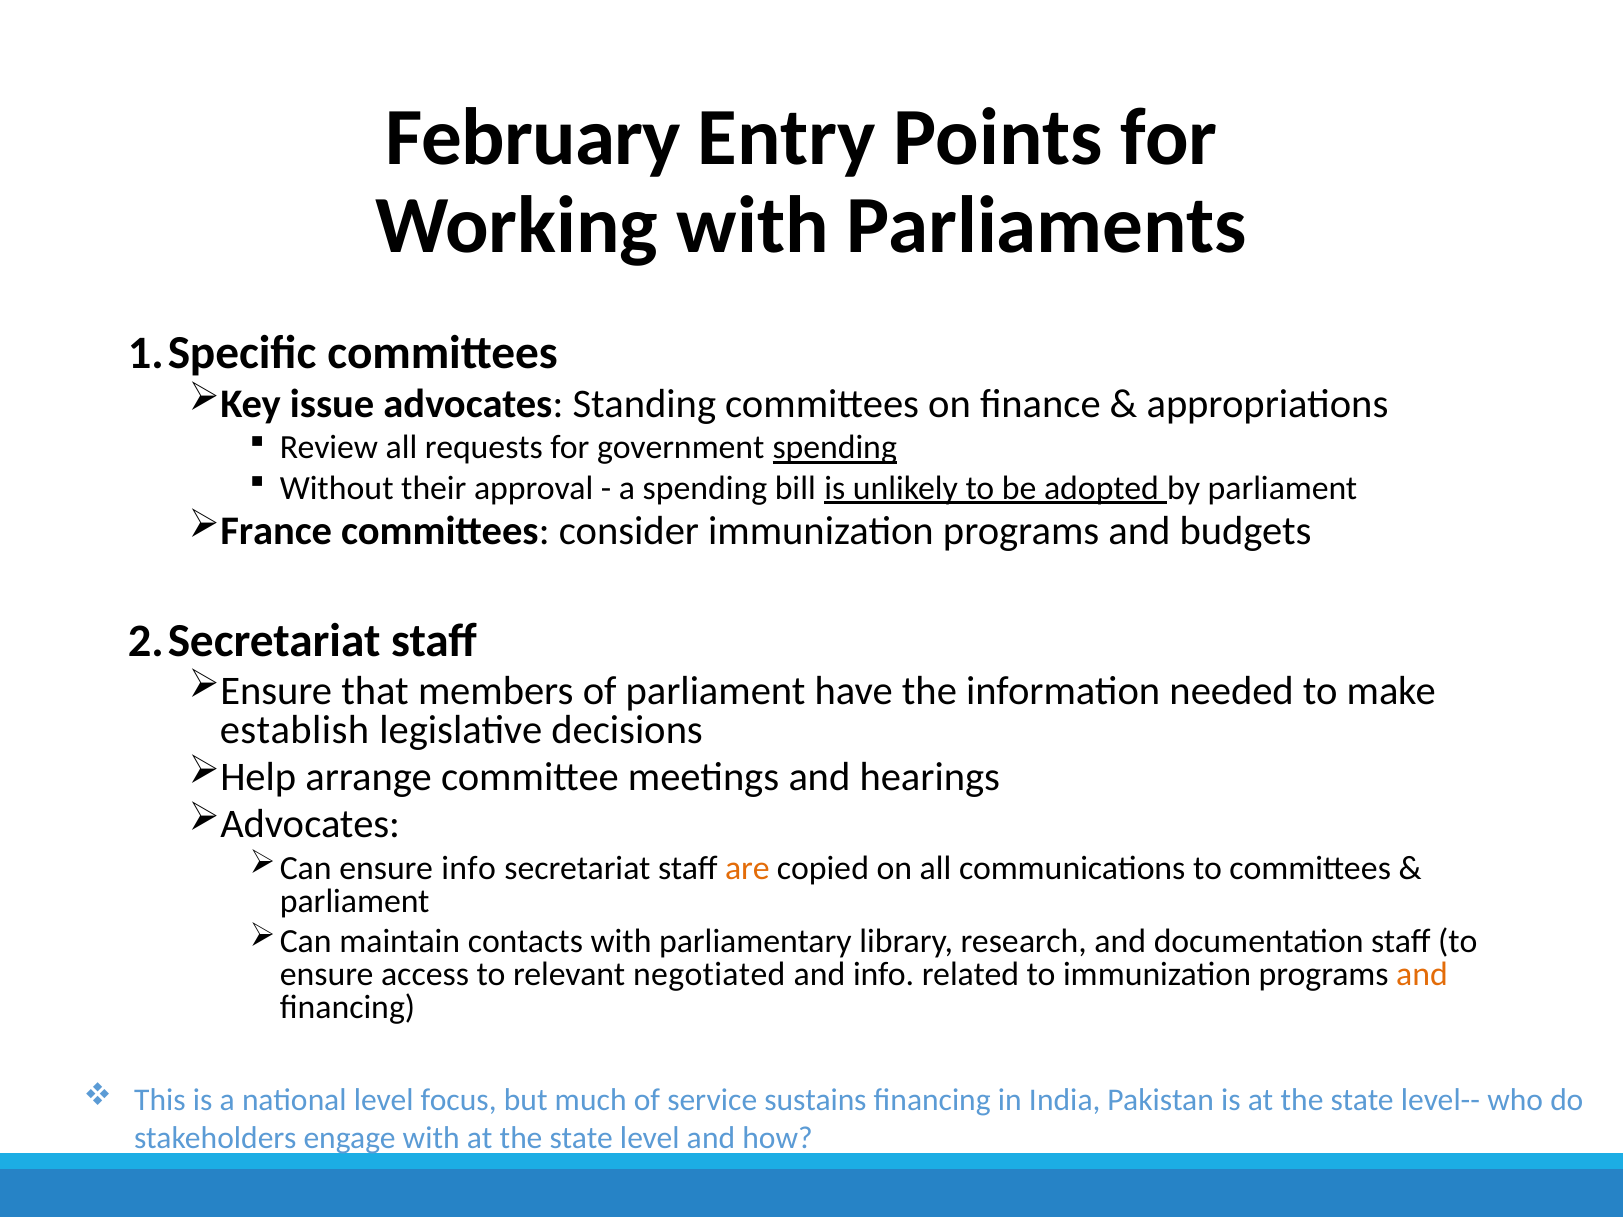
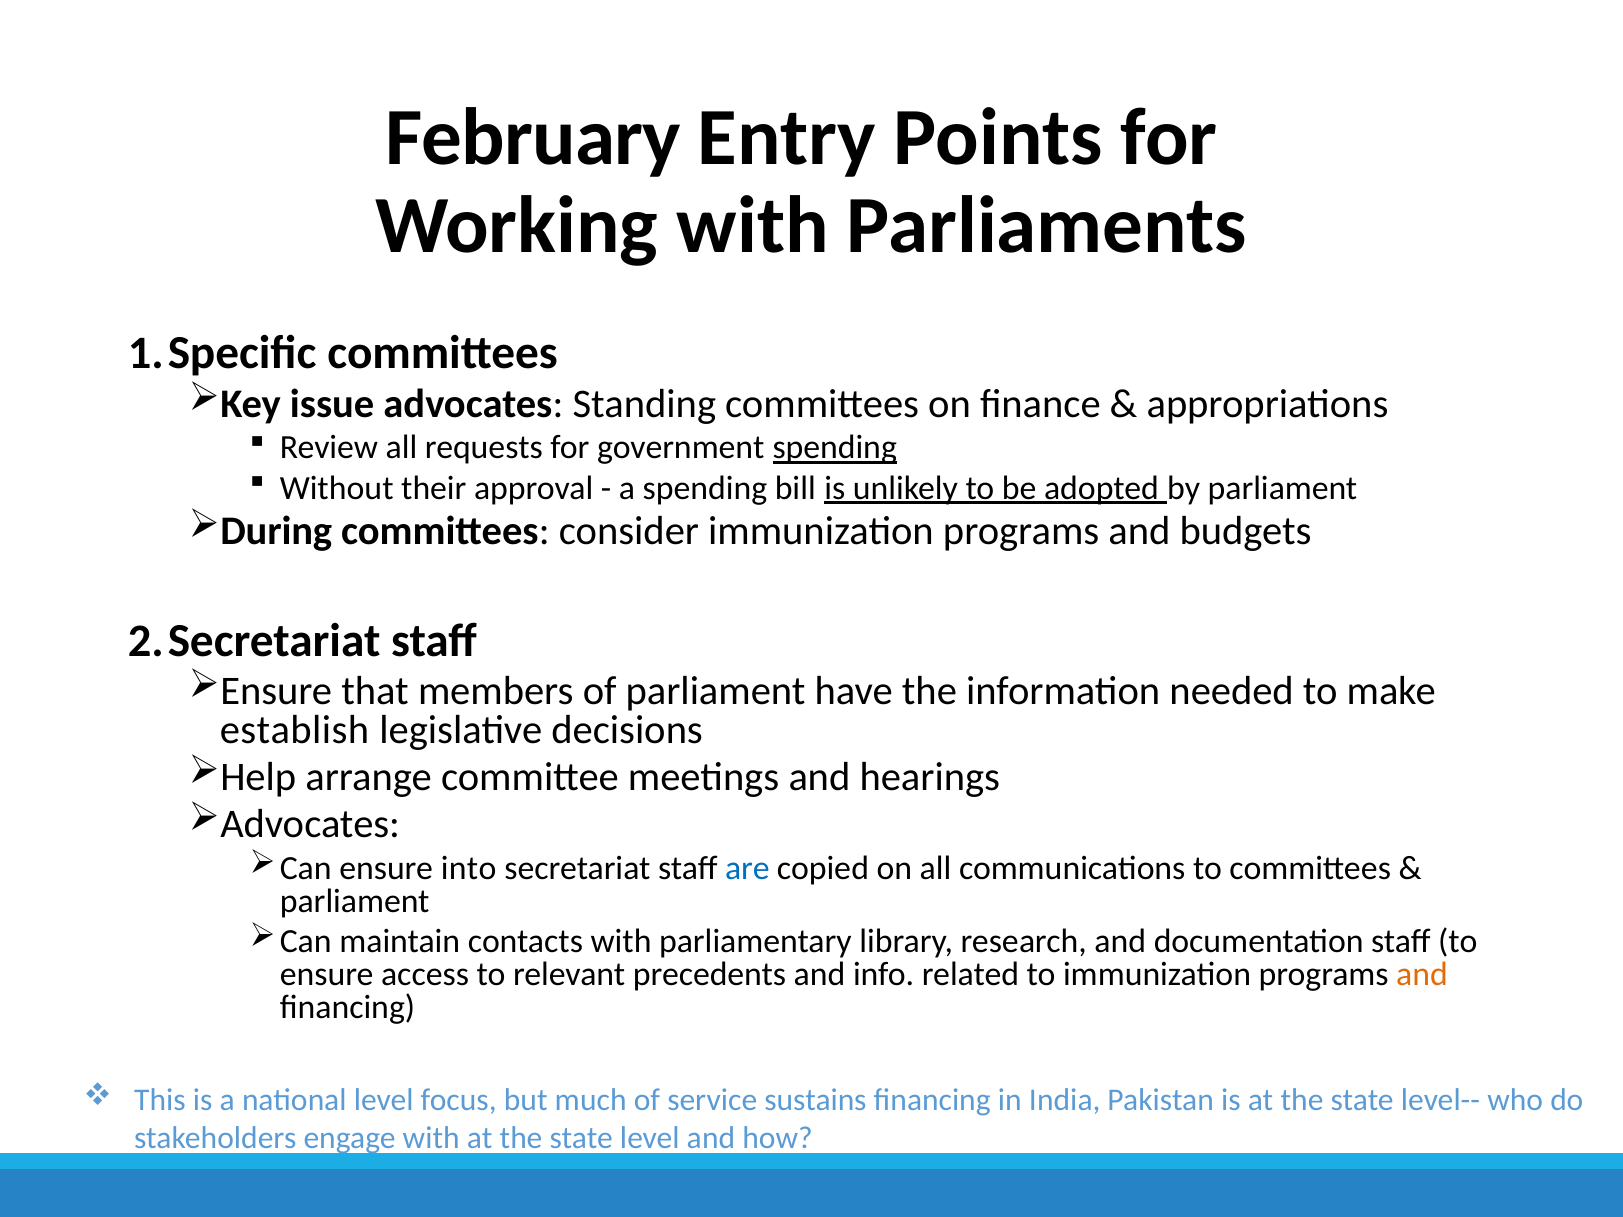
France: France -> During
ensure info: info -> into
are colour: orange -> blue
negotiated: negotiated -> precedents
